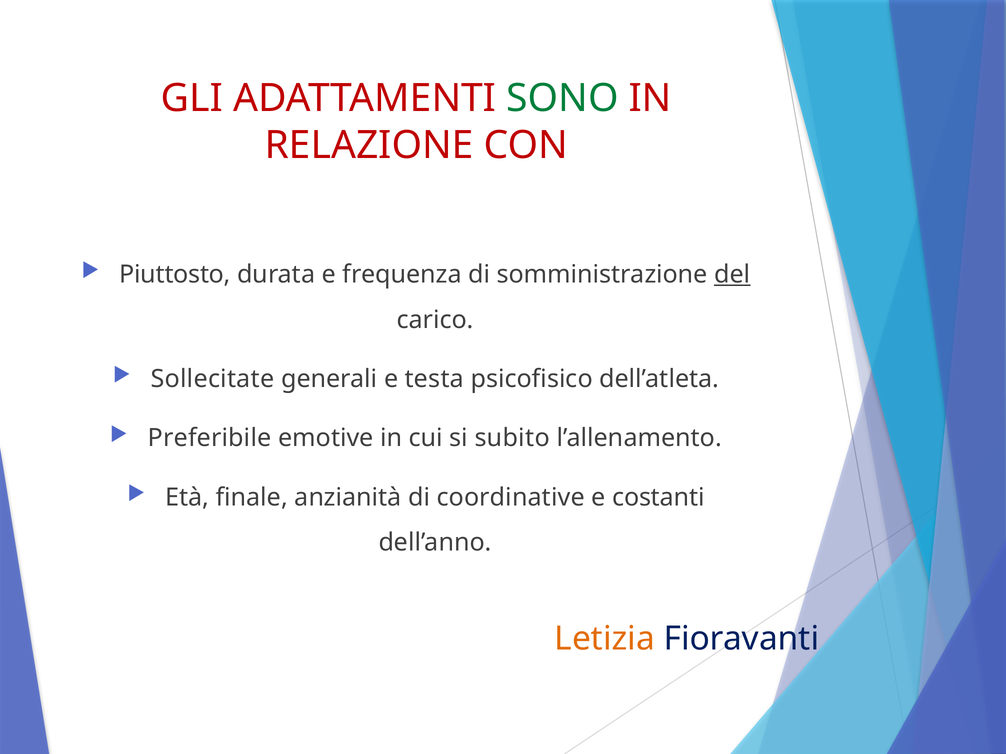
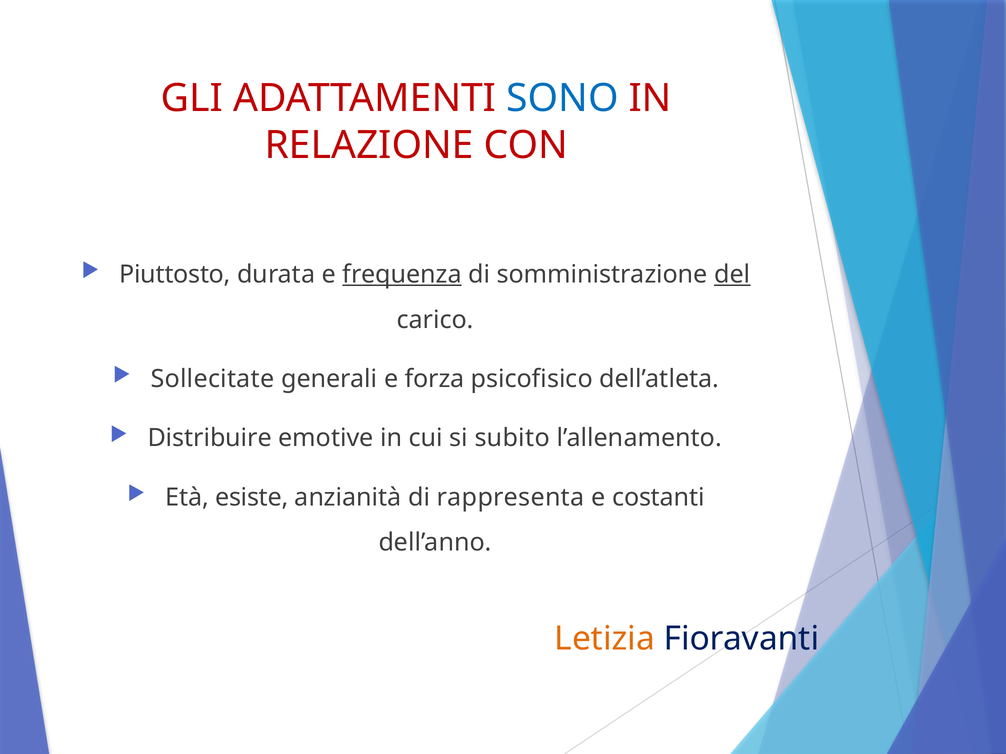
SONO colour: green -> blue
frequenza underline: none -> present
testa: testa -> forza
Preferibile: Preferibile -> Distribuire
finale: finale -> esiste
coordinative: coordinative -> rappresenta
